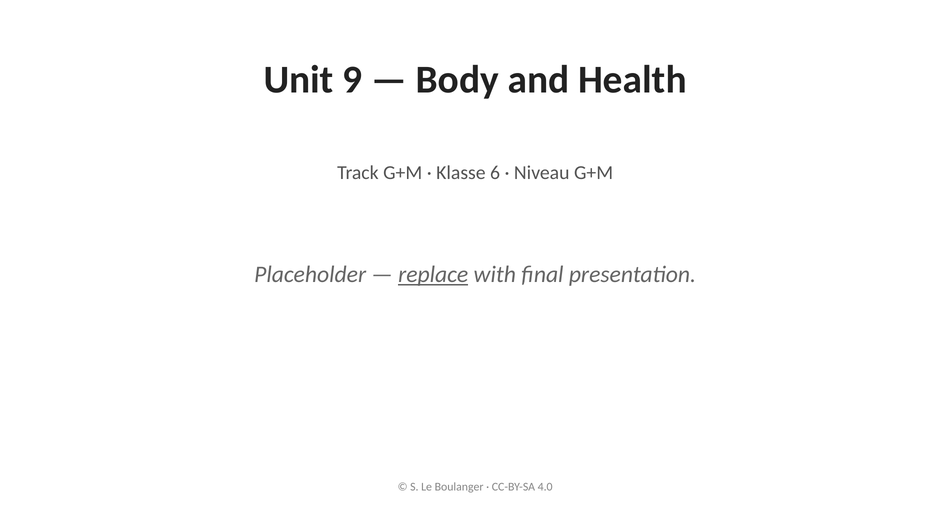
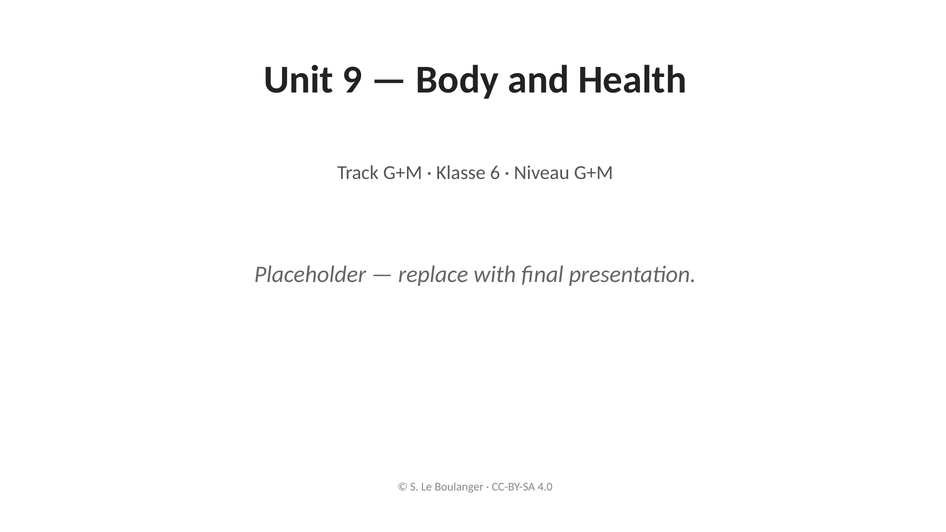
replace underline: present -> none
